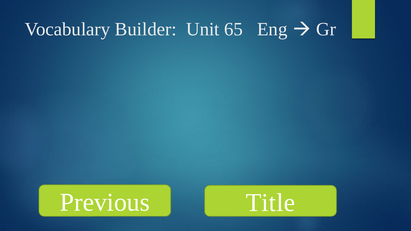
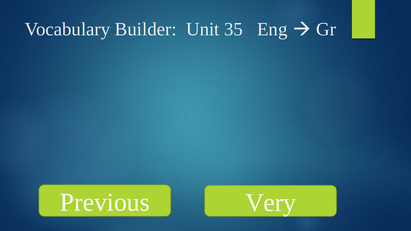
65: 65 -> 35
Title: Title -> Very
